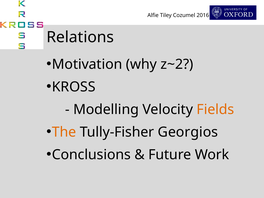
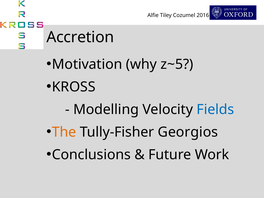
Relations: Relations -> Accretion
z~2: z~2 -> z~5
Fields colour: orange -> blue
